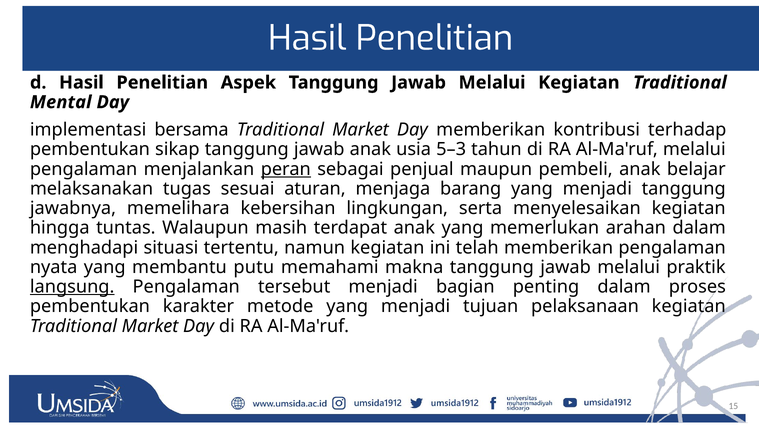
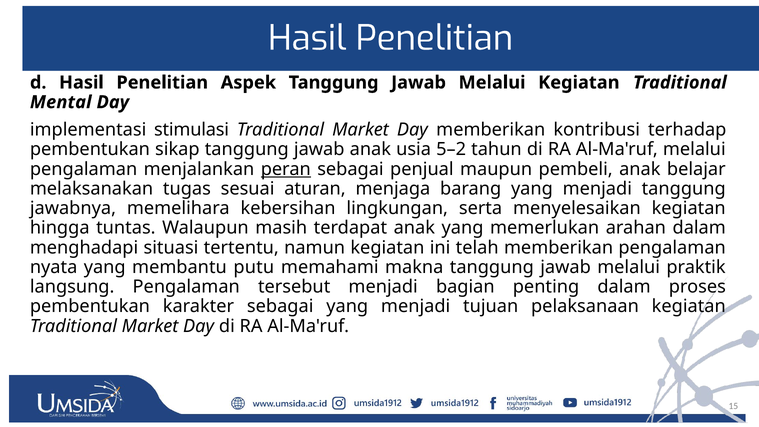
bersama: bersama -> stimulasi
5–3: 5–3 -> 5–2
langsung underline: present -> none
karakter metode: metode -> sebagai
